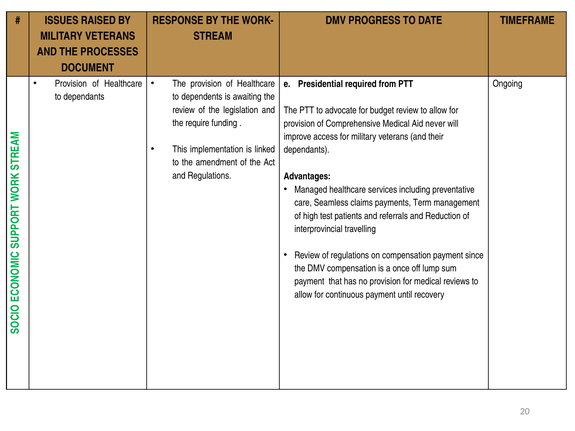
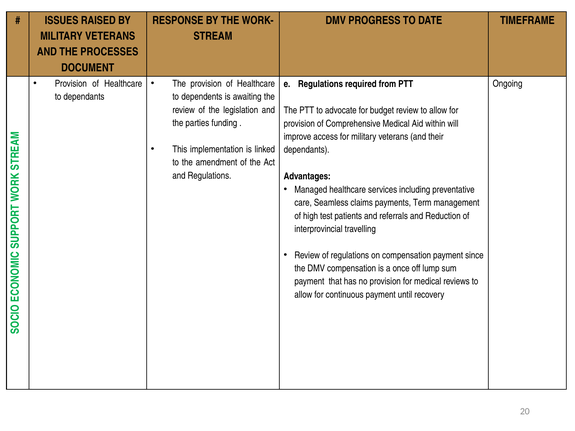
Presidential at (321, 84): Presidential -> Regulations
require: require -> parties
never: never -> within
